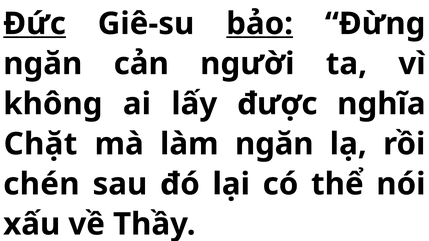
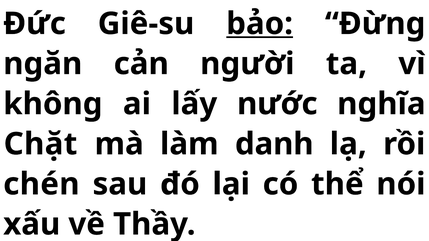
Đức underline: present -> none
được: được -> nước
làm ngăn: ngăn -> danh
